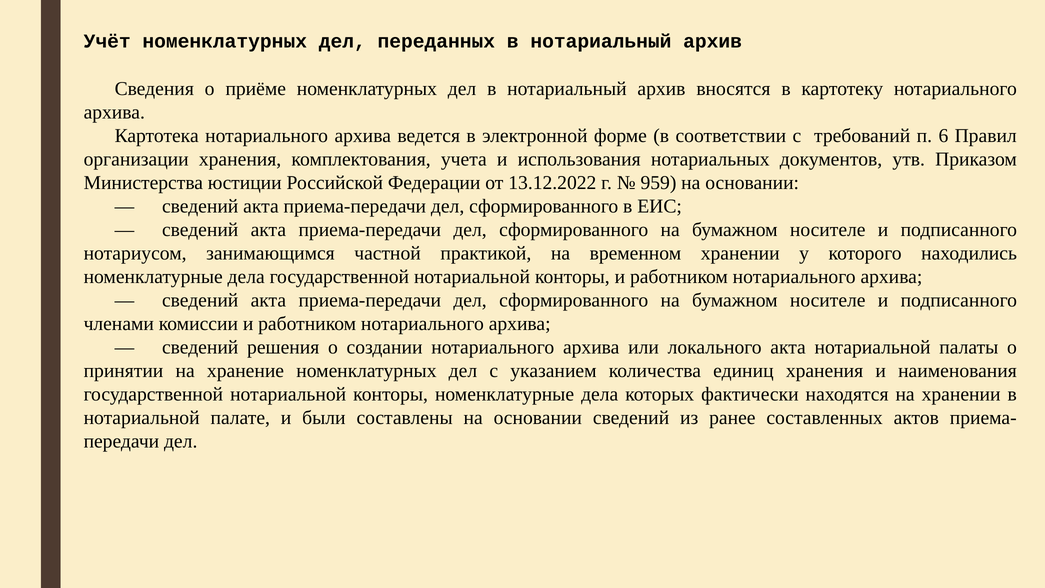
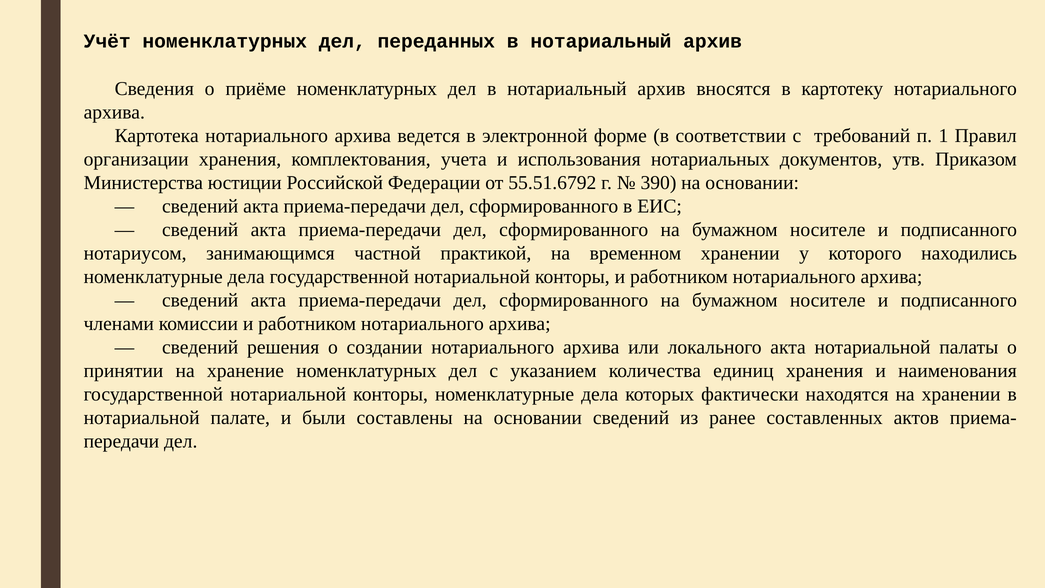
6: 6 -> 1
13.12.2022: 13.12.2022 -> 55.51.6792
959: 959 -> 390
